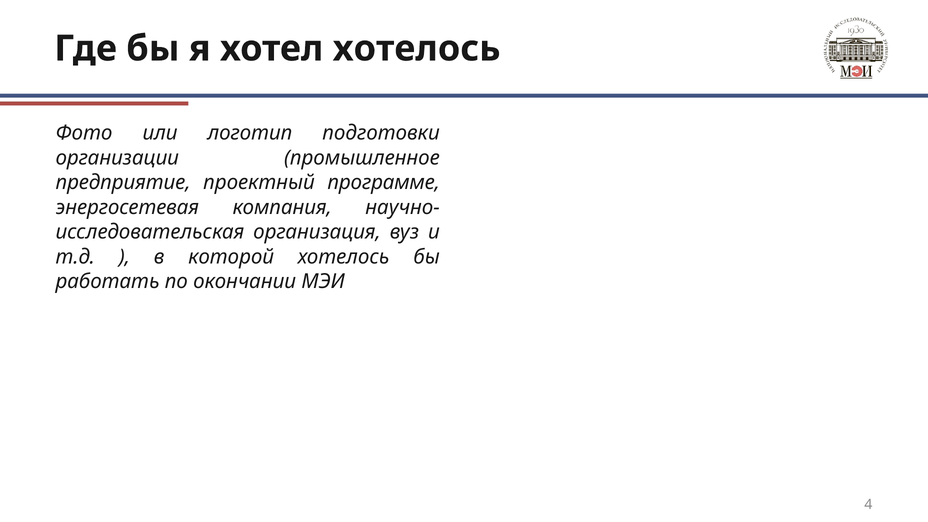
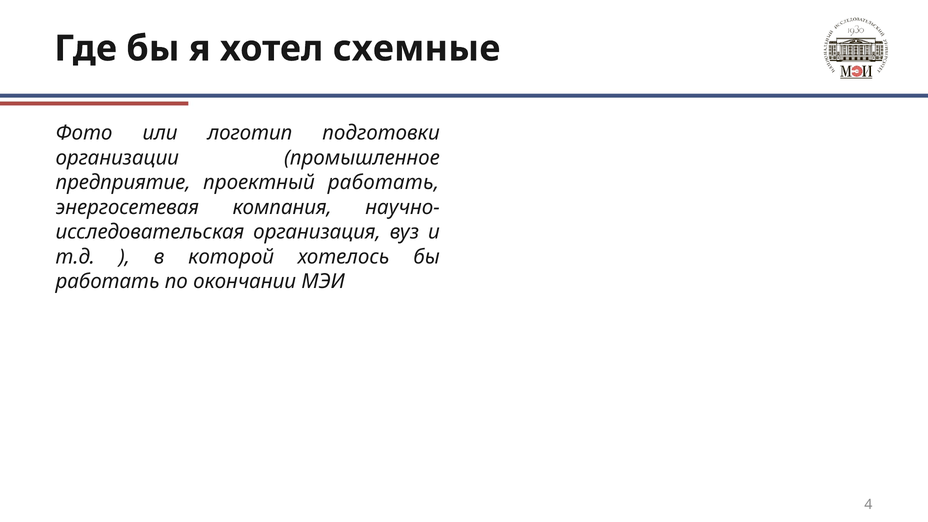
хотел хотелось: хотелось -> схемные
проектный программе: программе -> работать
